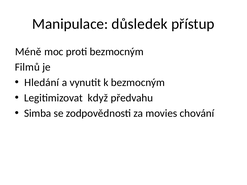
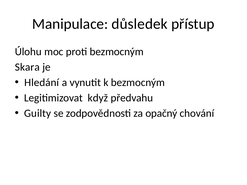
Méně: Méně -> Úlohu
Filmů: Filmů -> Skara
Simba: Simba -> Guilty
movies: movies -> opačný
